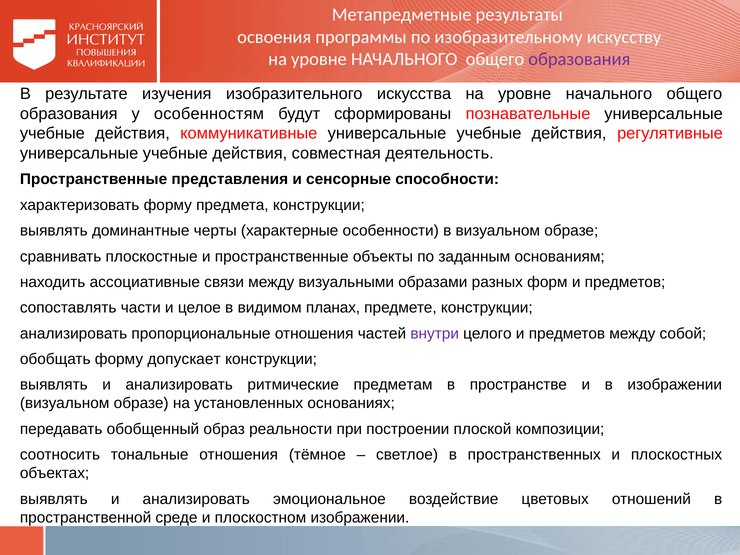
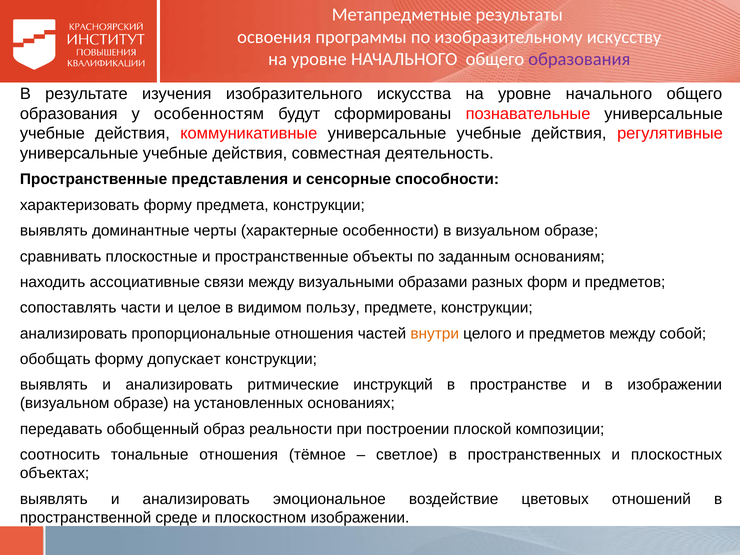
планах: планах -> пользу
внутри colour: purple -> orange
предметам: предметам -> инструкций
